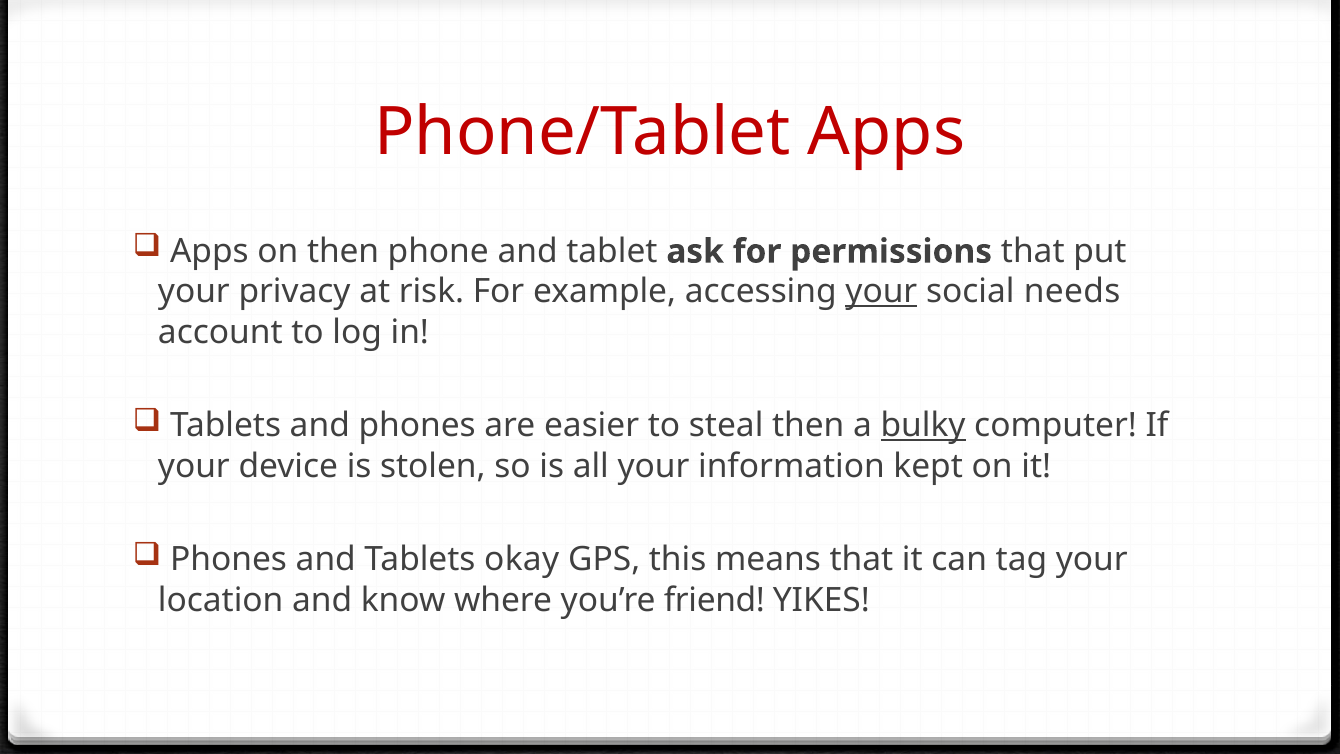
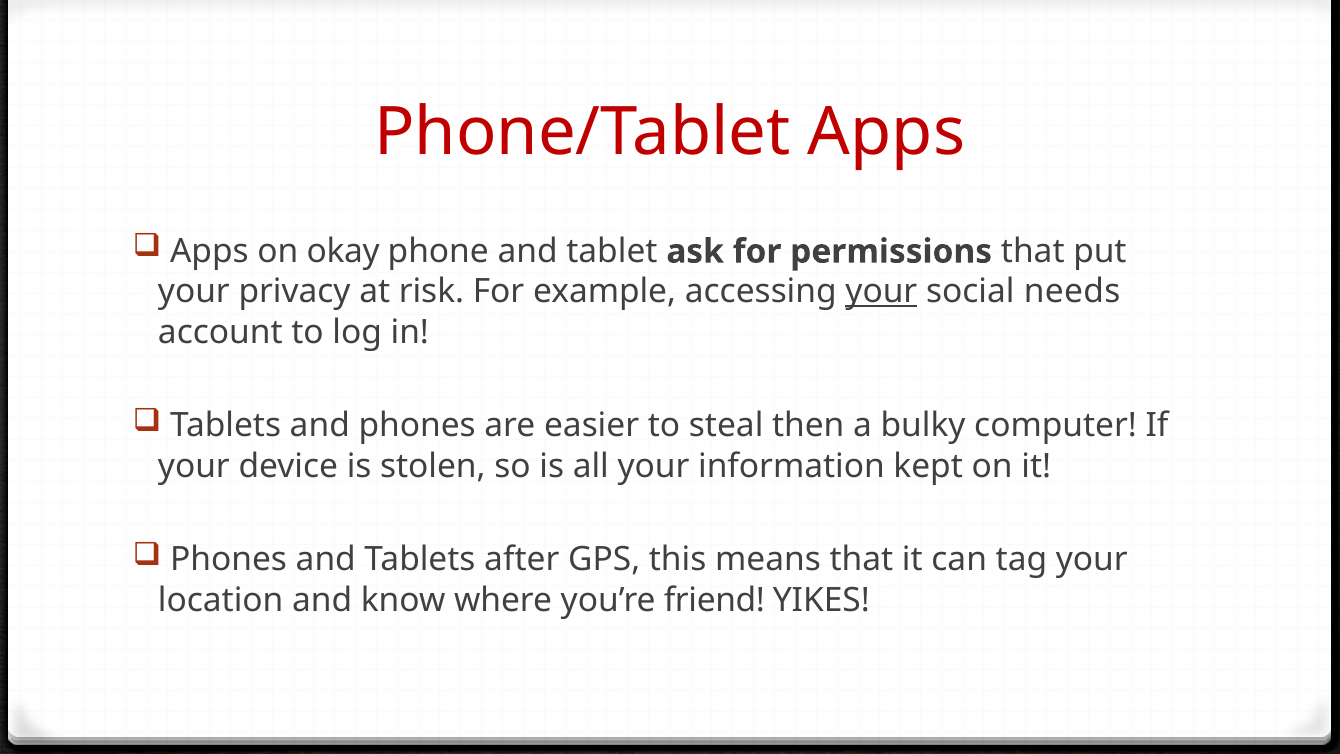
on then: then -> okay
bulky underline: present -> none
okay: okay -> after
